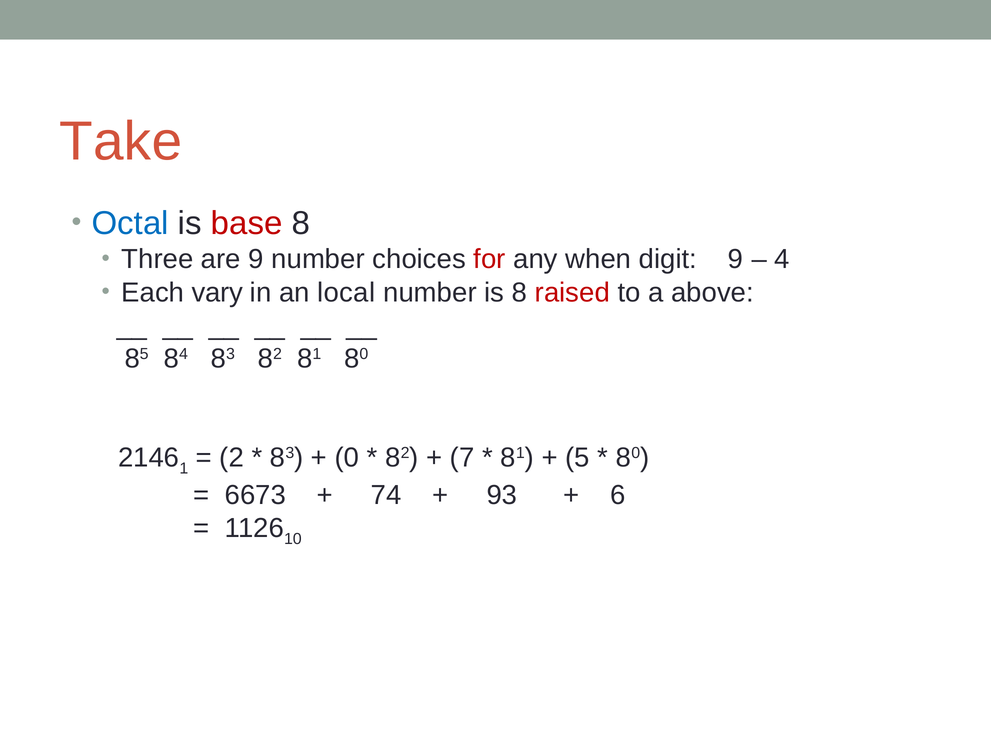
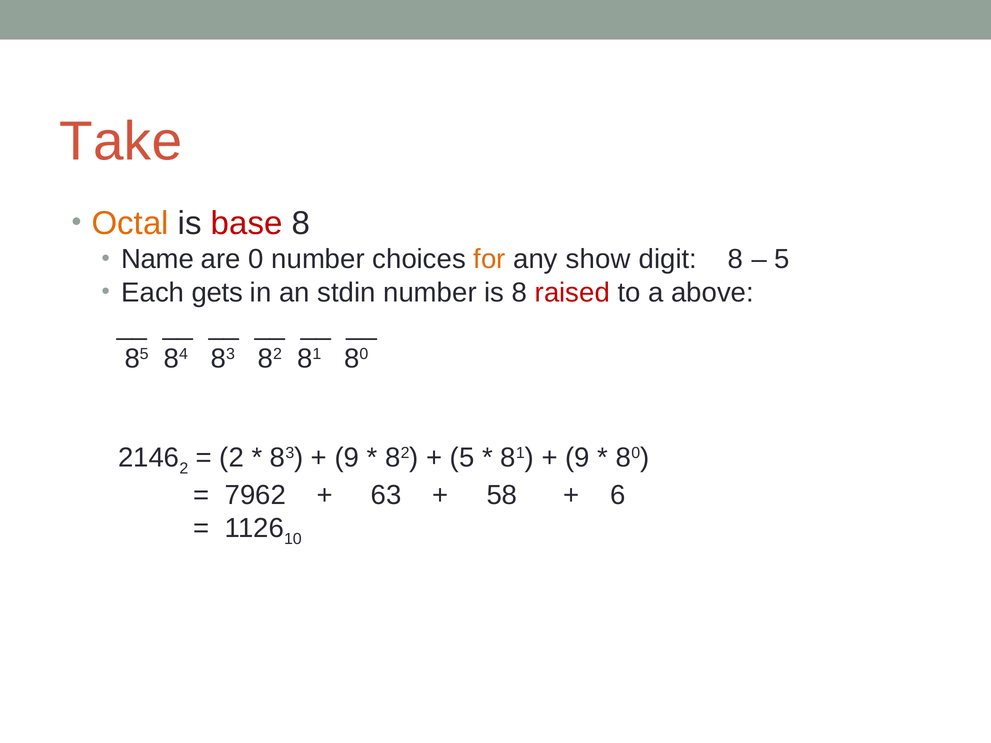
Octal colour: blue -> orange
Three: Three -> Name
are 9: 9 -> 0
for colour: red -> orange
when: when -> show
digit 9: 9 -> 8
4 at (782, 259): 4 -> 5
vary: vary -> gets
local: local -> stdin
1 at (184, 468): 1 -> 2
0 at (347, 458): 0 -> 9
7 at (462, 458): 7 -> 5
5 at (577, 458): 5 -> 9
6673: 6673 -> 7962
74: 74 -> 63
93: 93 -> 58
